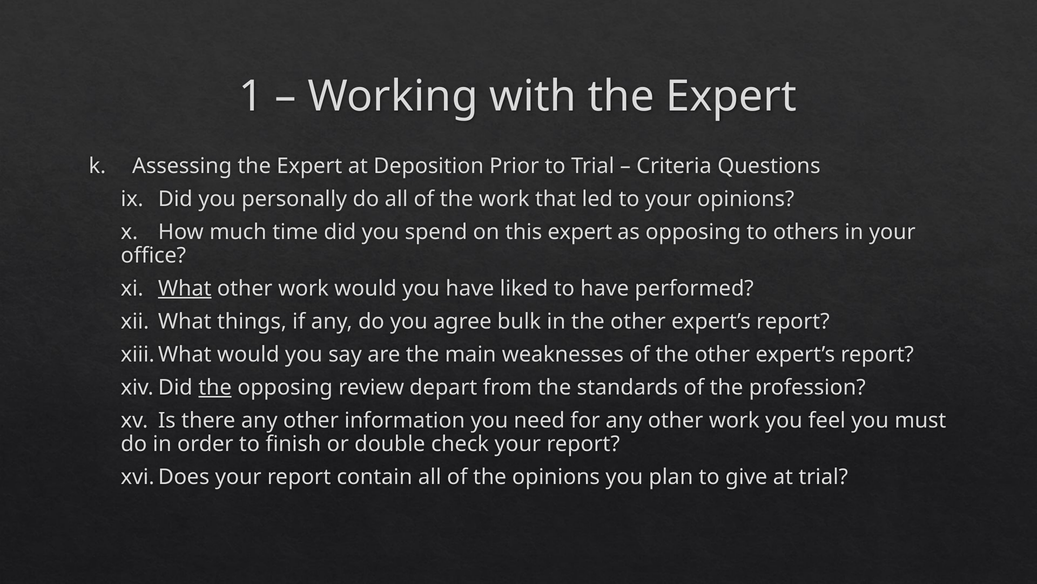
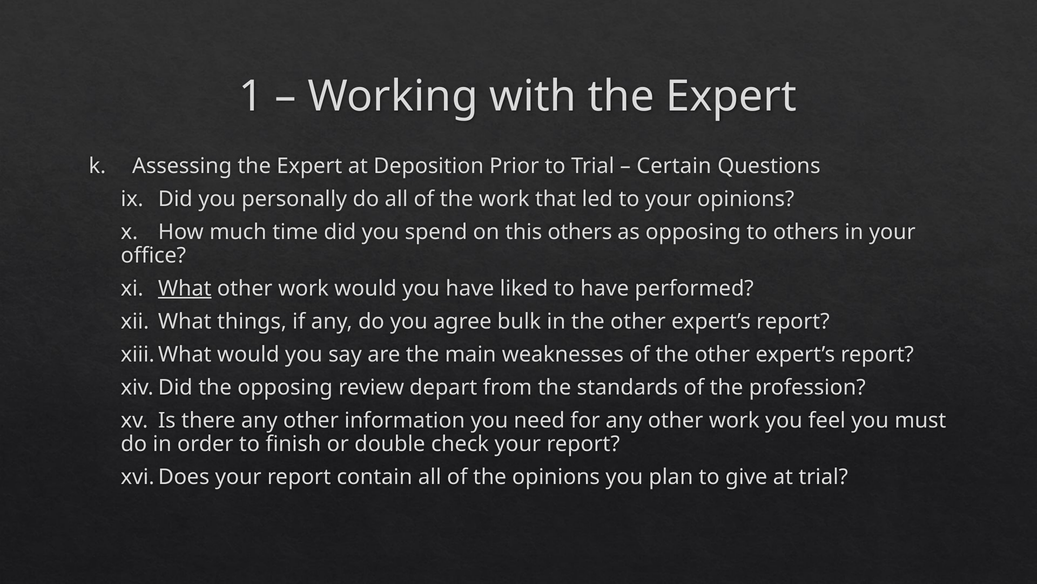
Criteria: Criteria -> Certain
this expert: expert -> others
the at (215, 387) underline: present -> none
